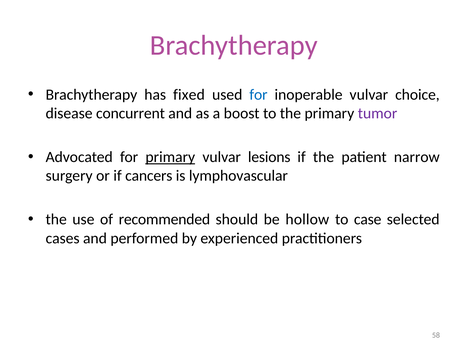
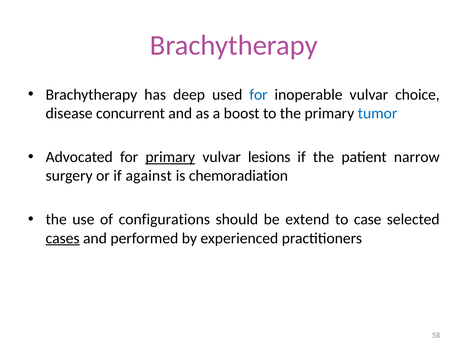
fixed: fixed -> deep
tumor colour: purple -> blue
cancers: cancers -> against
lymphovascular: lymphovascular -> chemoradiation
recommended: recommended -> configurations
hollow: hollow -> extend
cases underline: none -> present
